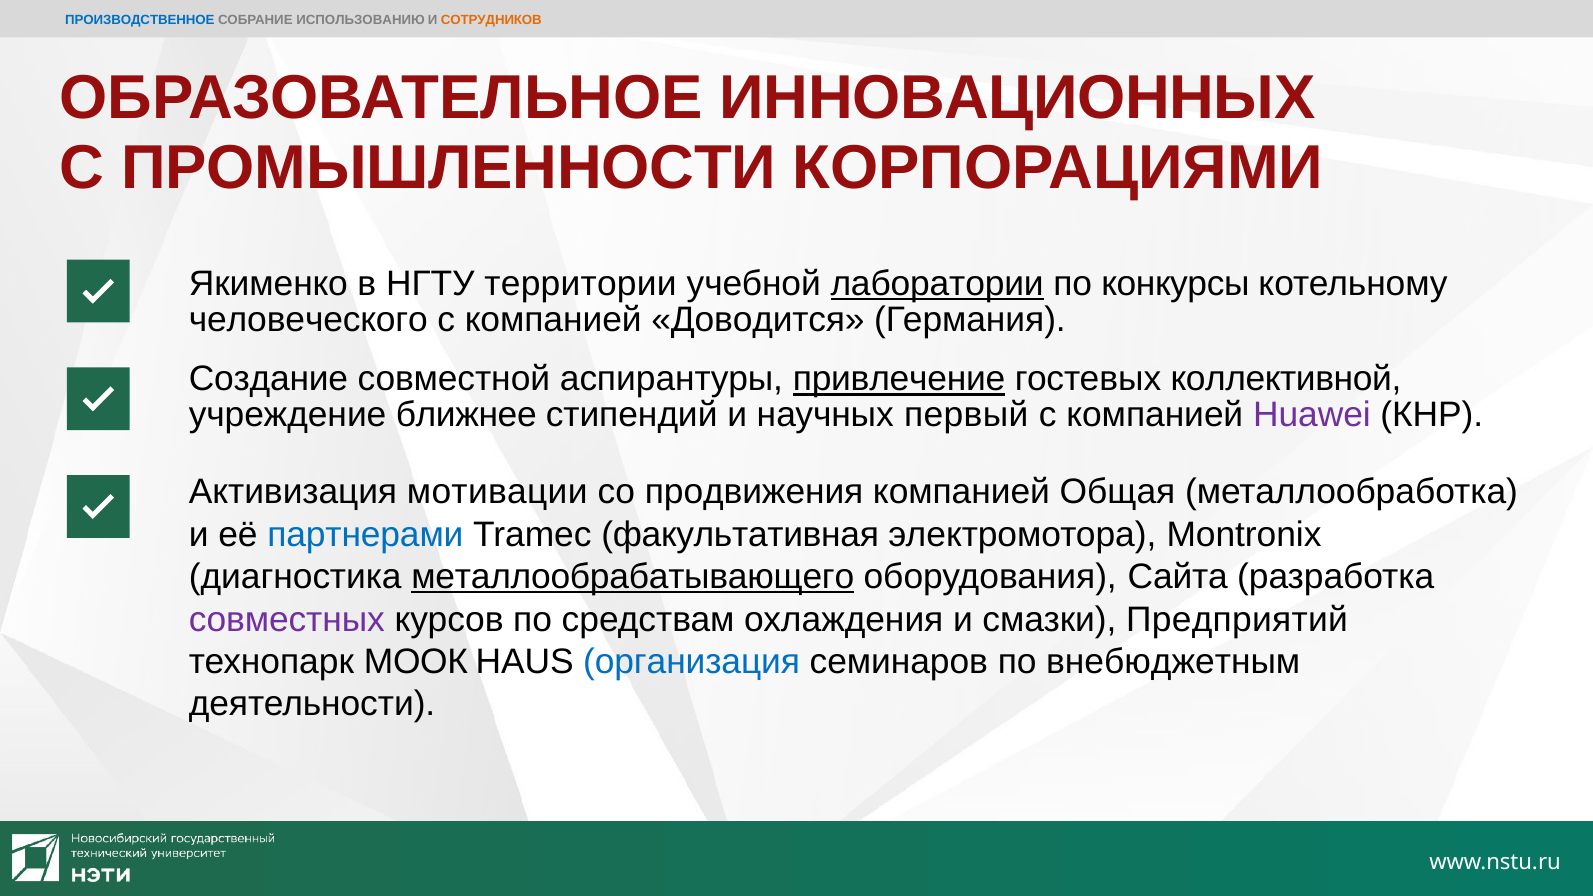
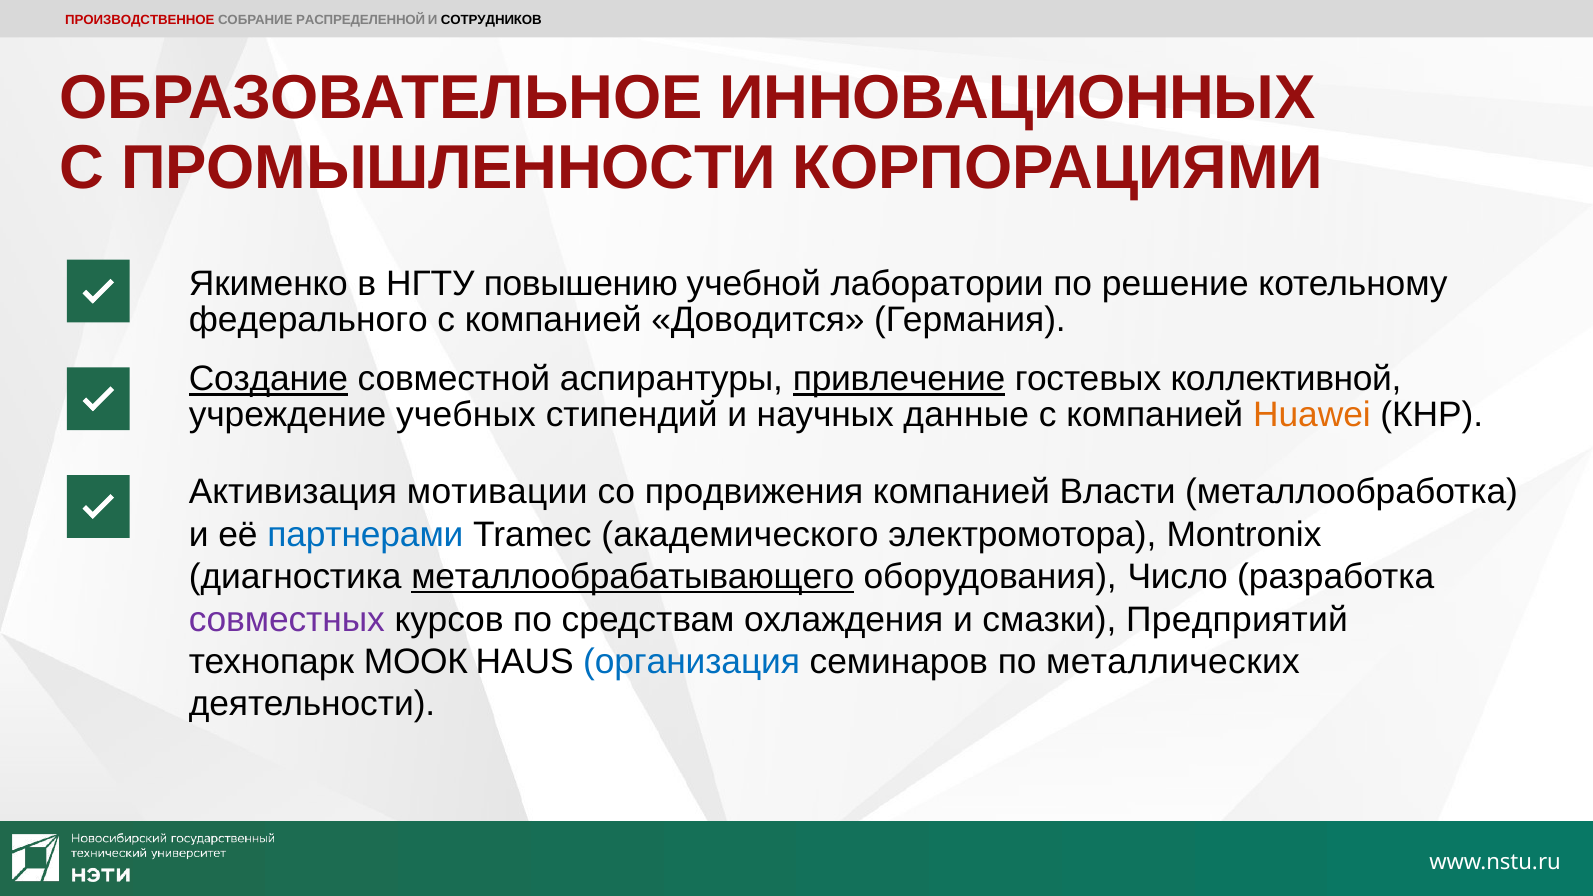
ПРОИЗВОДСТВЕННОЕ colour: blue -> red
ИСПОЛЬЗОВАНИЮ: ИСПОЛЬЗОВАНИЮ -> РАСПРЕДЕЛЕННОЙ
СОТРУДНИКОВ colour: orange -> black
территории: территории -> повышению
лаборатории underline: present -> none
конкурсы: конкурсы -> решение
человеческого: человеческого -> федерального
Создание underline: none -> present
ближнее: ближнее -> учебных
первый: первый -> данные
Huawei colour: purple -> orange
Общая: Общая -> Власти
факультативная: факультативная -> академического
Сайта: Сайта -> Число
внебюджетным: внебюджетным -> металлических
